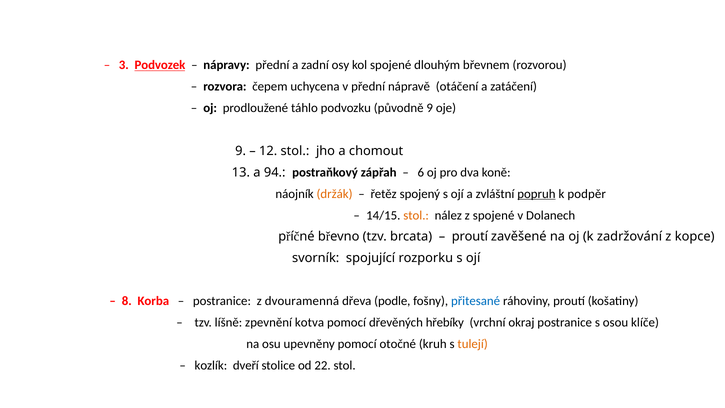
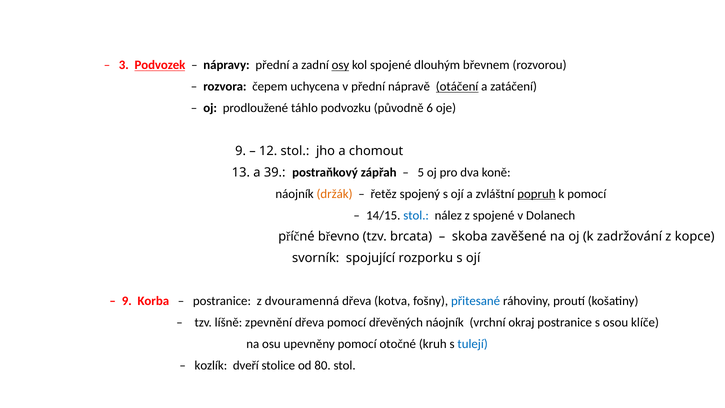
osy underline: none -> present
otáčení underline: none -> present
původně 9: 9 -> 6
94: 94 -> 39
6: 6 -> 5
k podpěr: podpěr -> pomocí
stol at (416, 215) colour: orange -> blue
proutí at (470, 237): proutí -> skoba
8 at (127, 301): 8 -> 9
podle: podle -> kotva
zpevnění kotva: kotva -> dřeva
dřevěných hřebíky: hřebíky -> náojník
tulejí colour: orange -> blue
22: 22 -> 80
